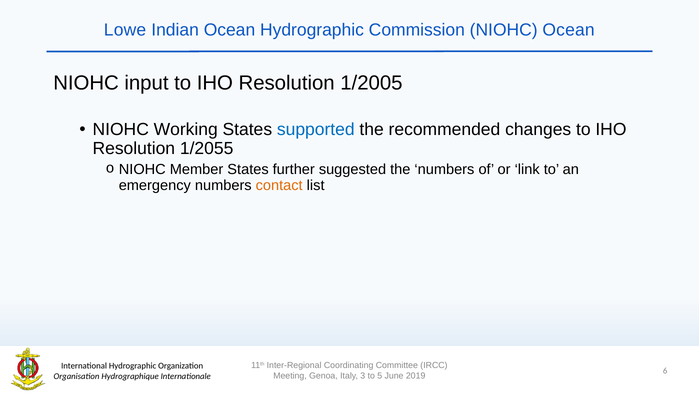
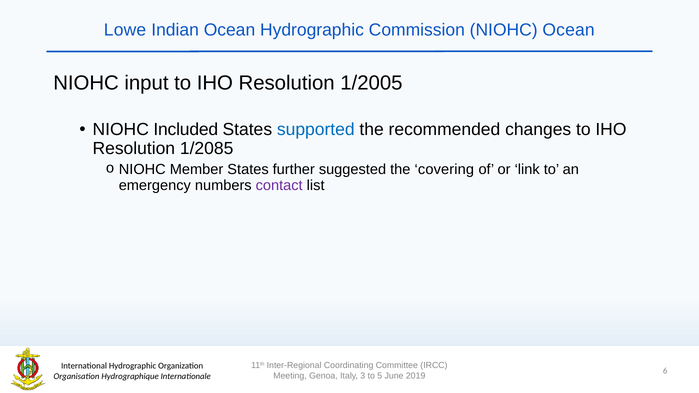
Working: Working -> Included
1/2055: 1/2055 -> 1/2085
the numbers: numbers -> covering
contact colour: orange -> purple
